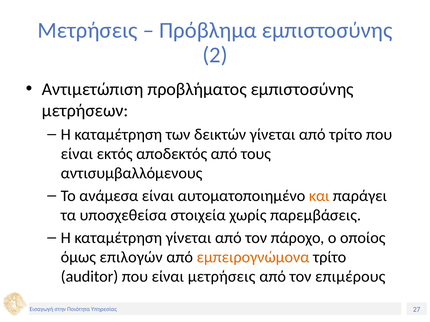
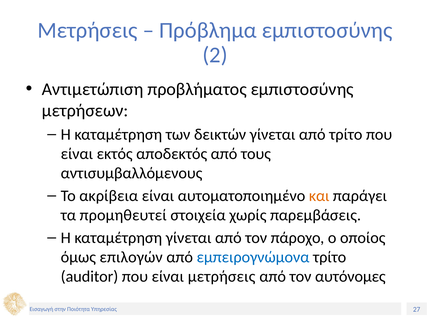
ανάμεσα: ανάμεσα -> ακρίβεια
υποσχεθείσα: υποσχεθείσα -> προμηθευτεί
εμπειρογνώμονα colour: orange -> blue
επιμέρους: επιμέρους -> αυτόνομες
